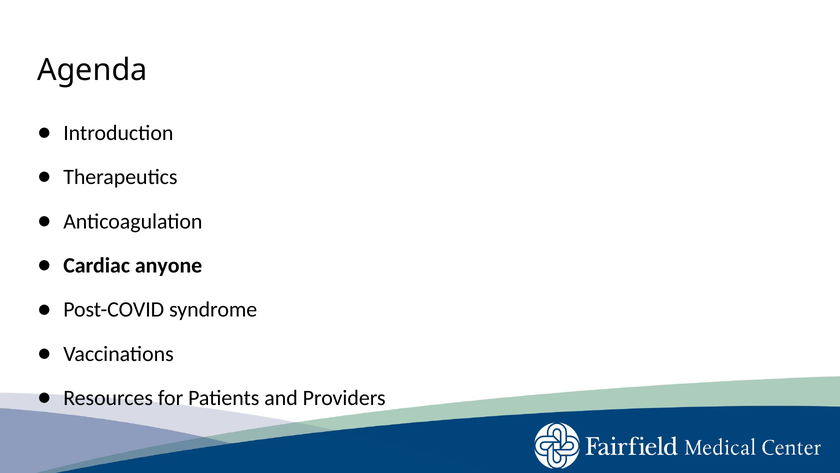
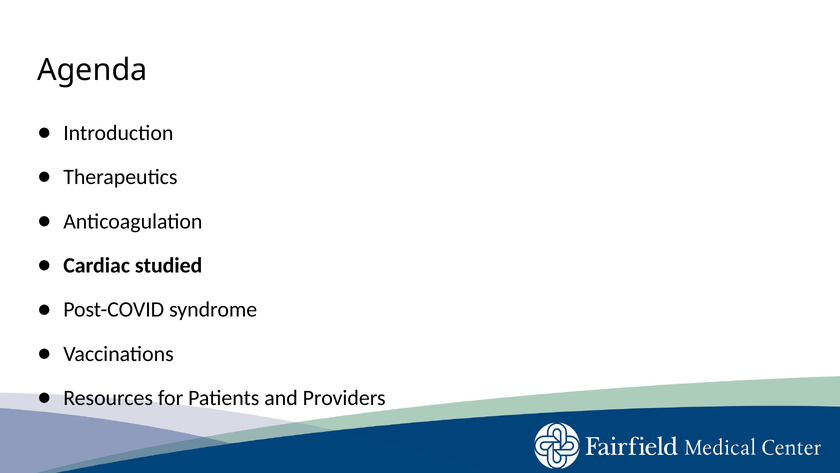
anyone: anyone -> studied
